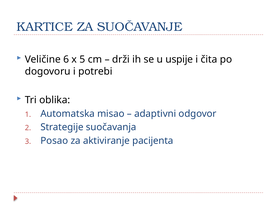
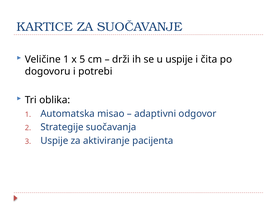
Veličine 6: 6 -> 1
3 Posao: Posao -> Uspije
